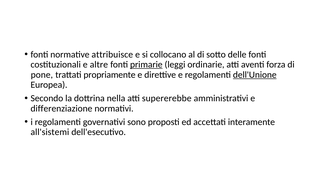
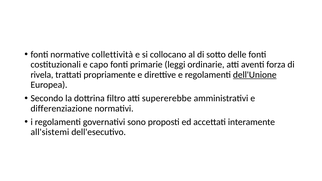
attribuisce: attribuisce -> collettività
altre: altre -> capo
primarie underline: present -> none
pone: pone -> rivela
nella: nella -> filtro
